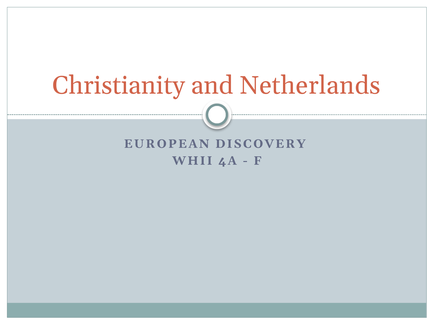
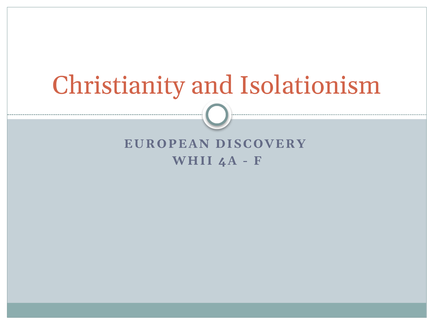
Netherlands: Netherlands -> Isolationism
